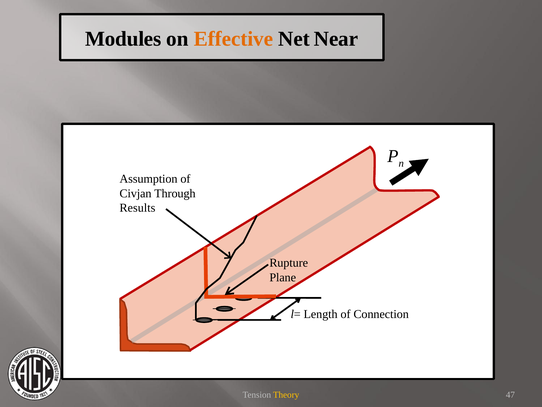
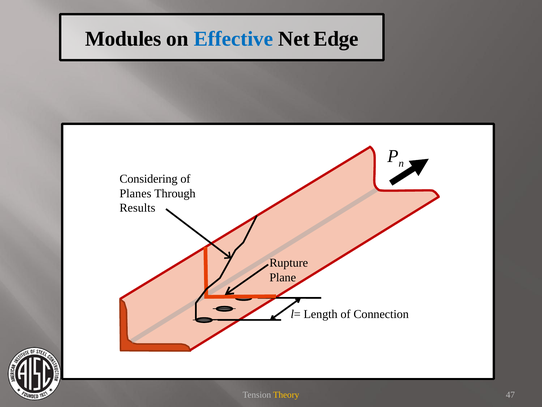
Effective colour: orange -> blue
Near: Near -> Edge
Assumption: Assumption -> Considering
Civjan: Civjan -> Planes
